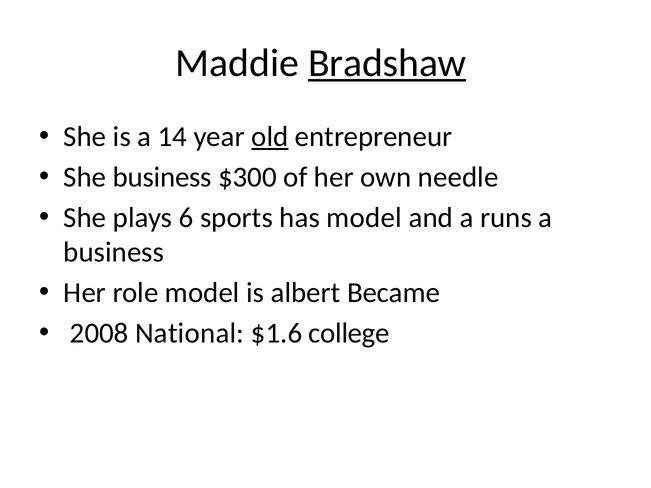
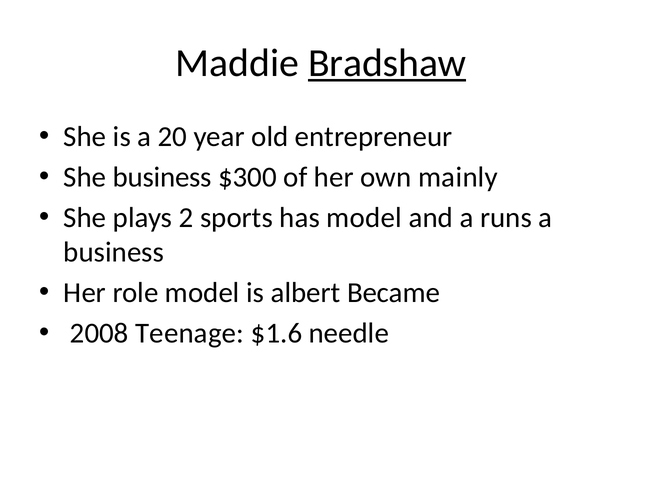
14: 14 -> 20
old underline: present -> none
needle: needle -> mainly
6: 6 -> 2
National: National -> Teenage
college: college -> needle
